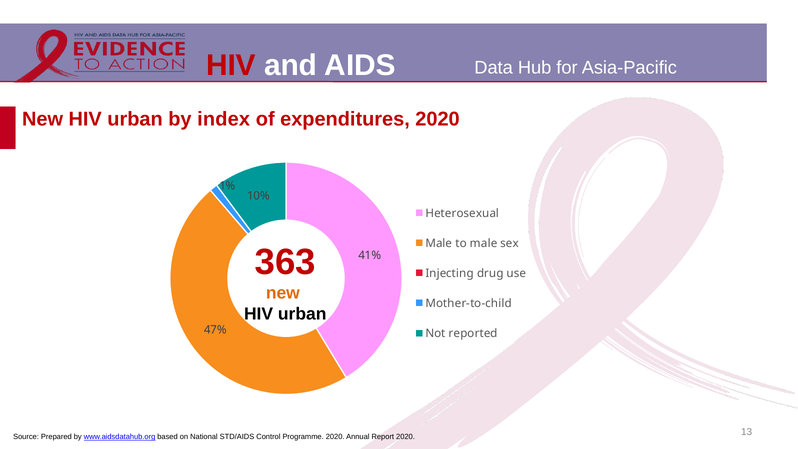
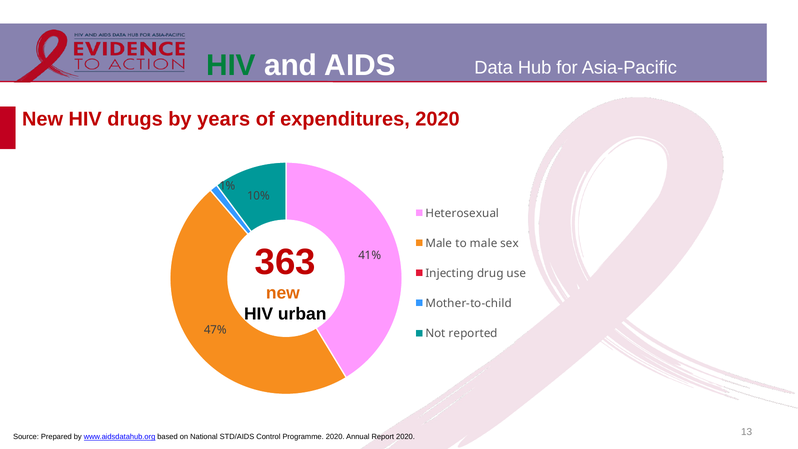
HIV at (231, 65) colour: red -> green
urban at (135, 119): urban -> drugs
index: index -> years
